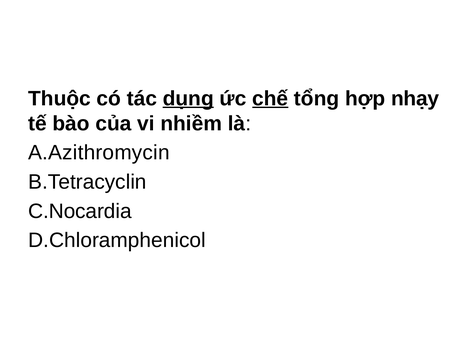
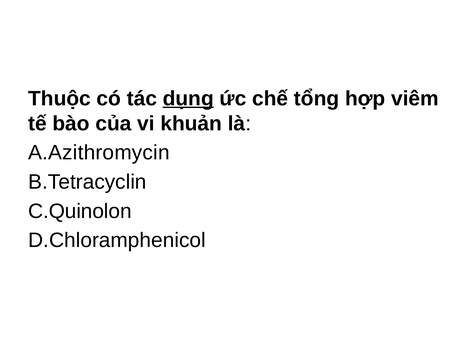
chế underline: present -> none
nhạy: nhạy -> viêm
nhiềm: nhiềm -> khuản
C.Nocardia: C.Nocardia -> C.Quinolon
